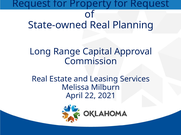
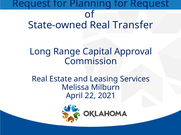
Property: Property -> Planning
Planning: Planning -> Transfer
